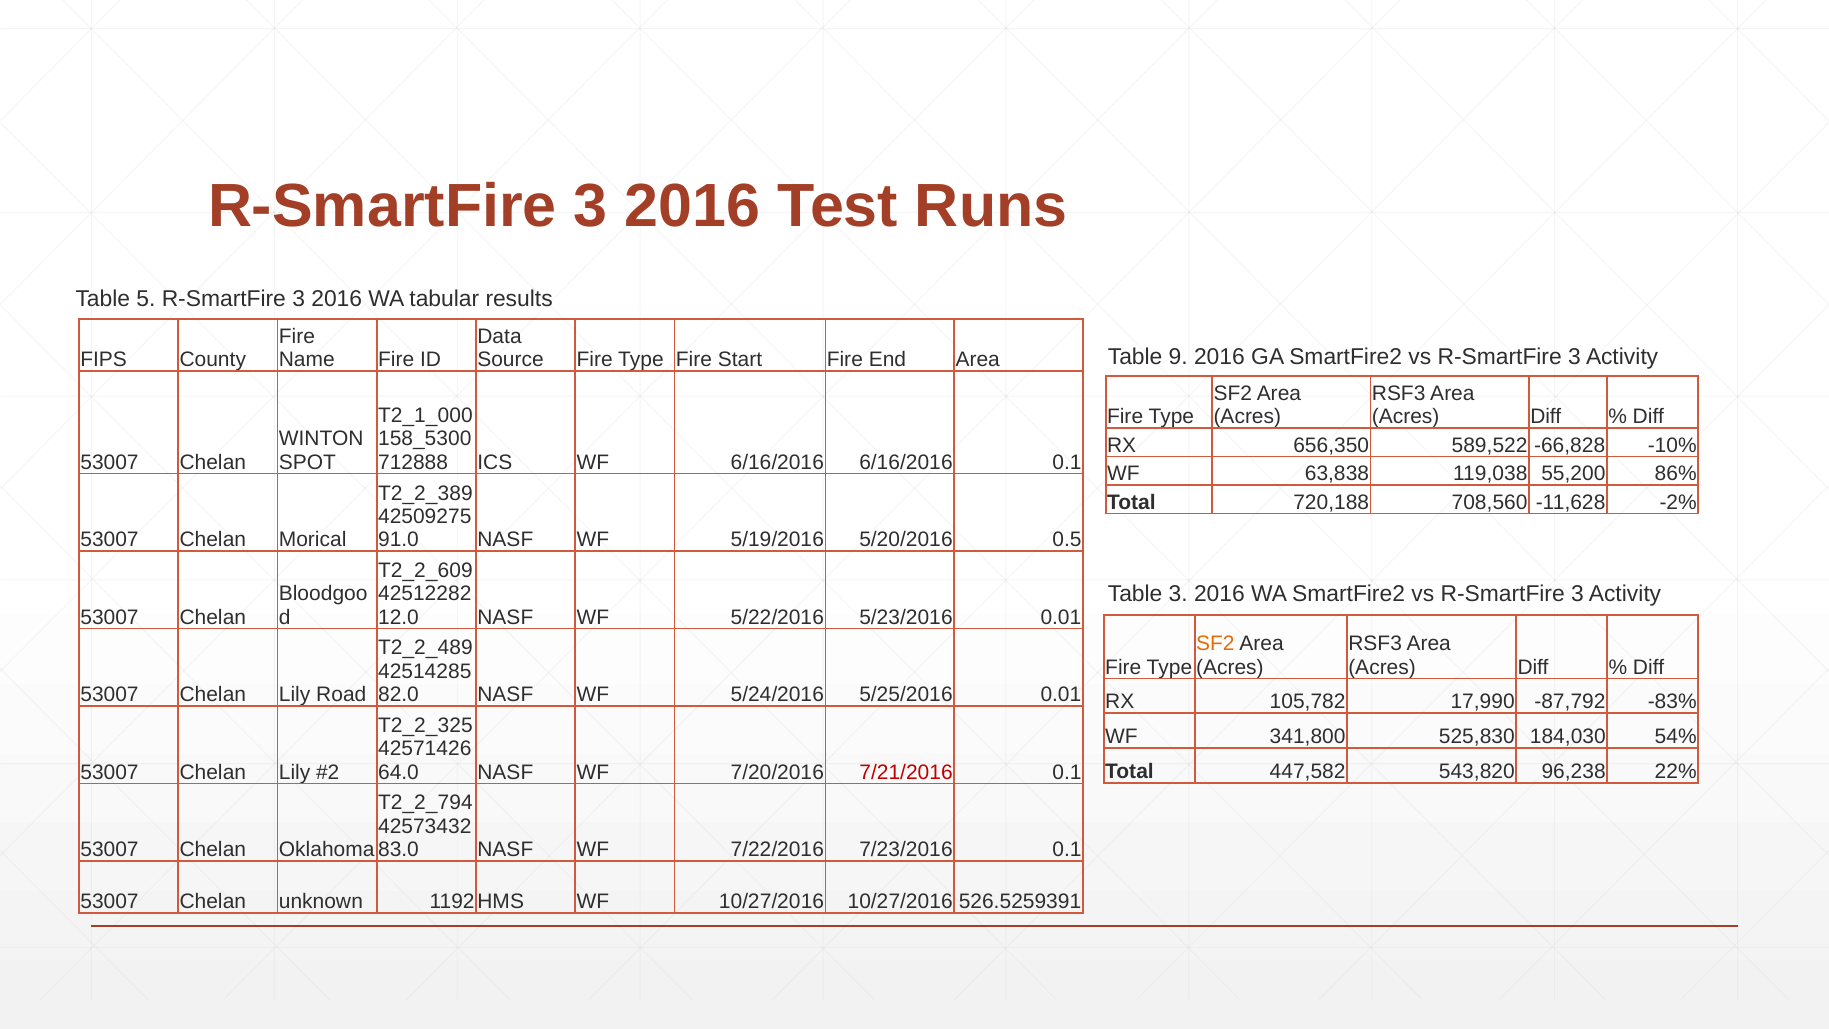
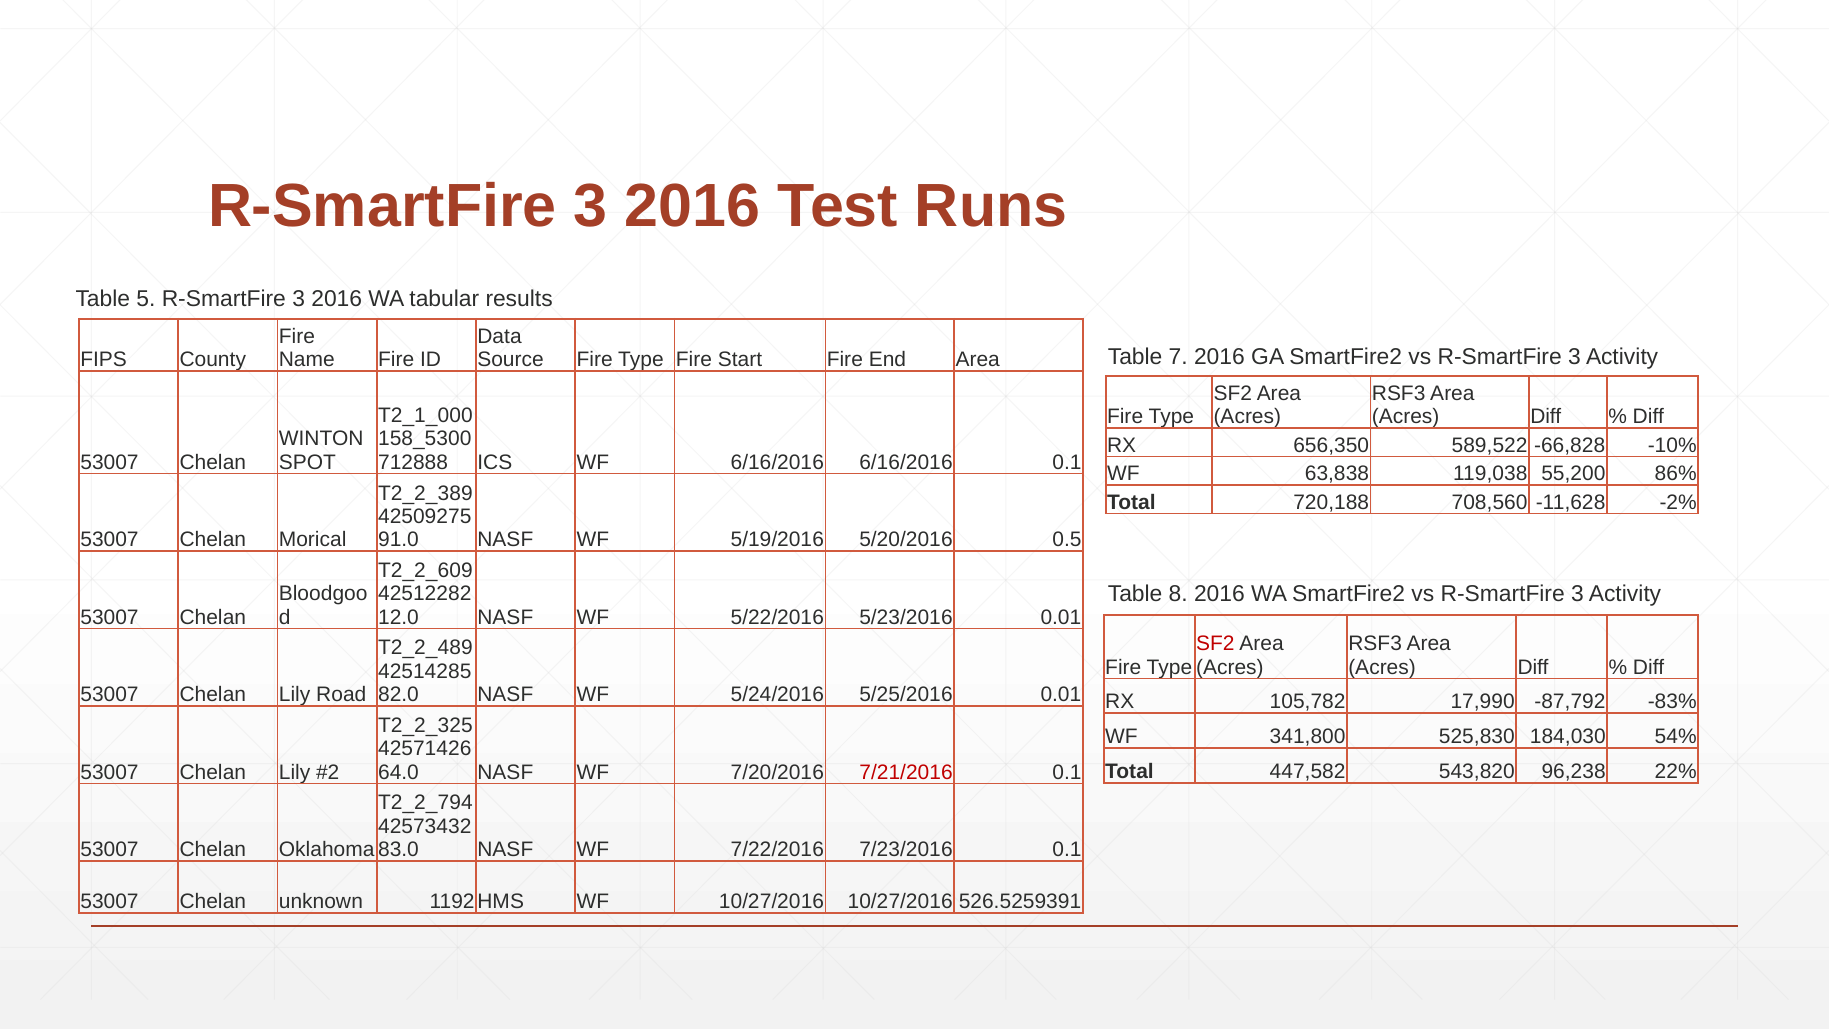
9: 9 -> 7
Table 3: 3 -> 8
SF2 at (1215, 644) colour: orange -> red
